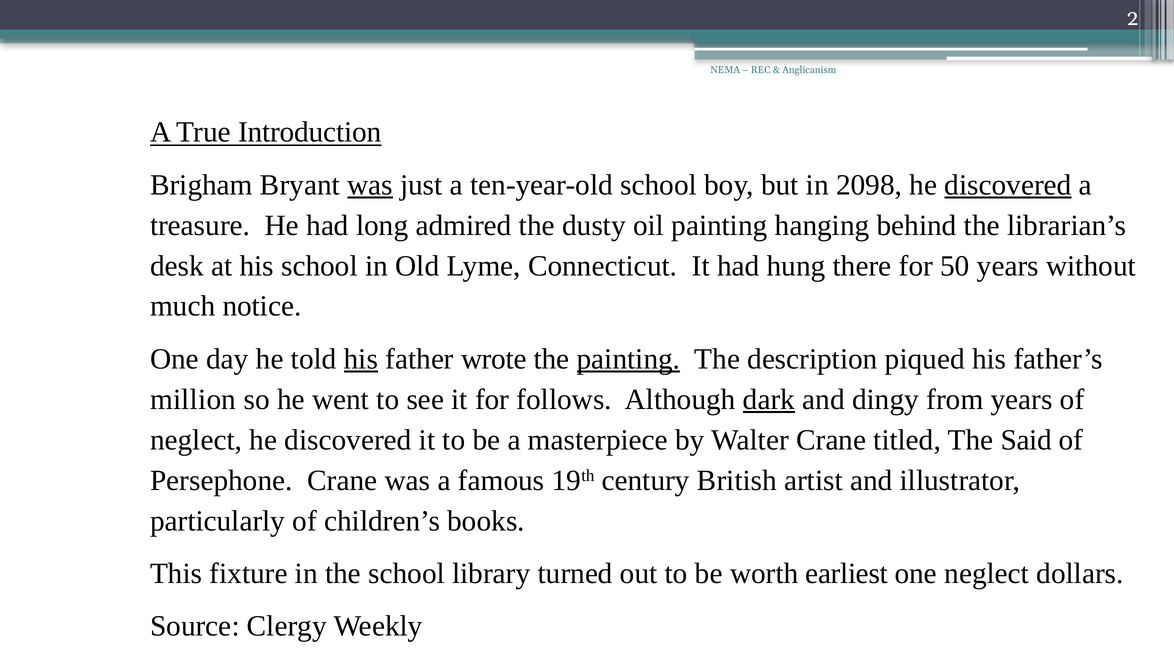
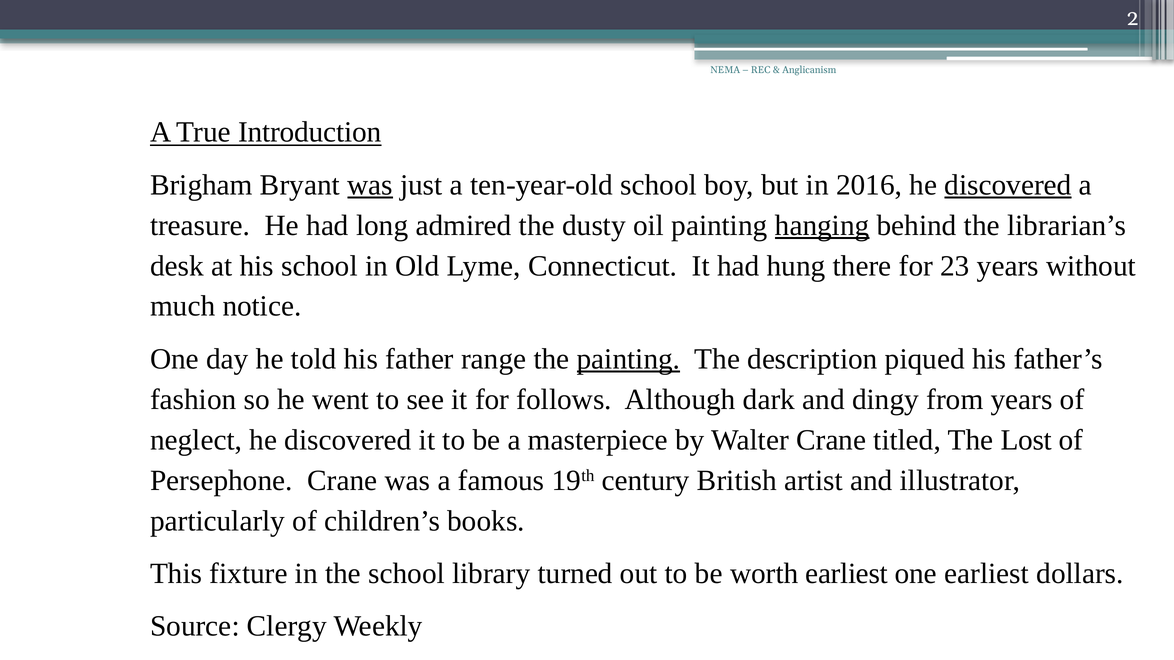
2098: 2098 -> 2016
hanging underline: none -> present
50: 50 -> 23
his at (361, 359) underline: present -> none
wrote: wrote -> range
million: million -> fashion
dark underline: present -> none
Said: Said -> Lost
one neglect: neglect -> earliest
